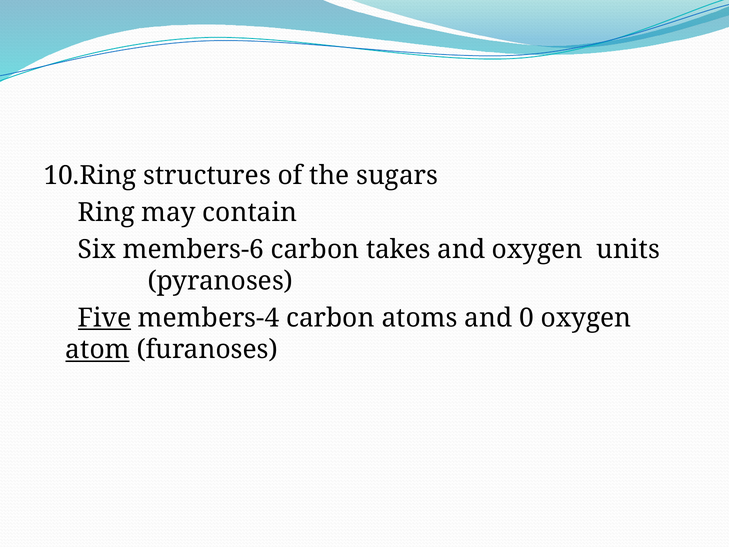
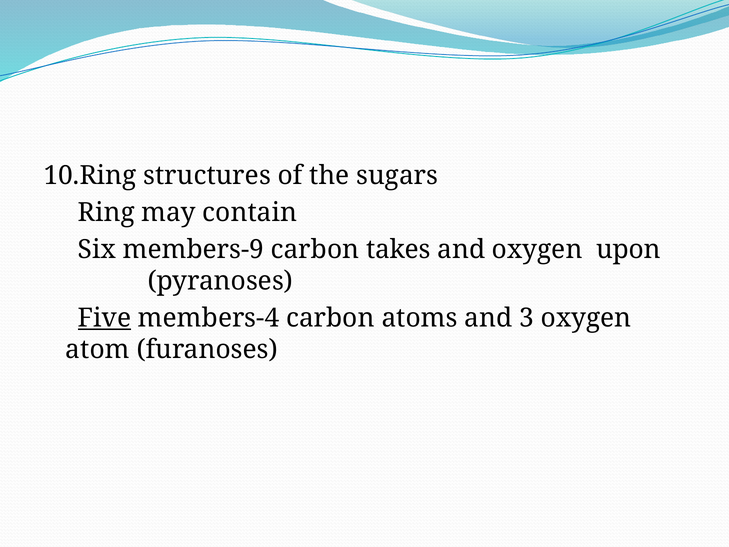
members-6: members-6 -> members-9
units: units -> upon
0: 0 -> 3
atom underline: present -> none
